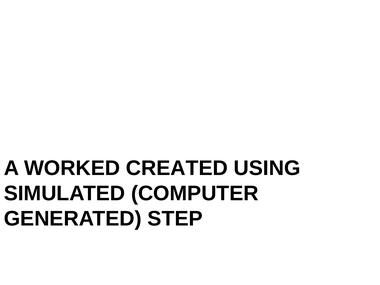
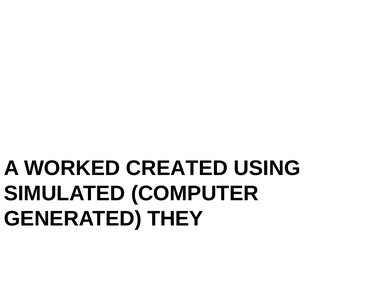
STEP: STEP -> THEY
